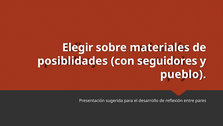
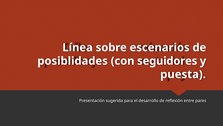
Elegir: Elegir -> Línea
materiales: materiales -> escenarios
pueblo: pueblo -> puesta
